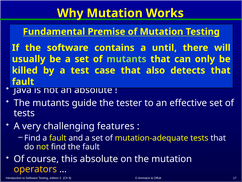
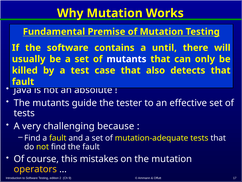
mutants at (126, 59) colour: light green -> white
features: features -> because
this absolute: absolute -> mistakes
